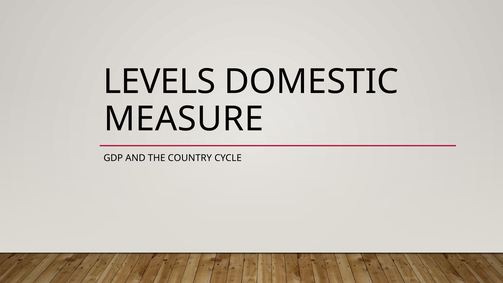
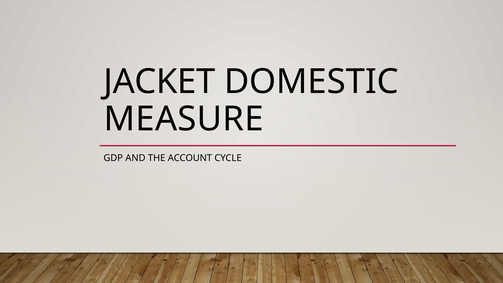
LEVELS: LEVELS -> JACKET
COUNTRY: COUNTRY -> ACCOUNT
